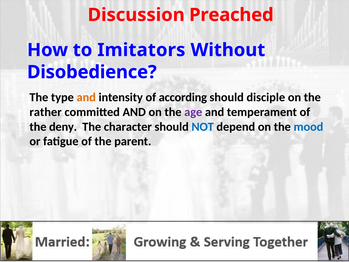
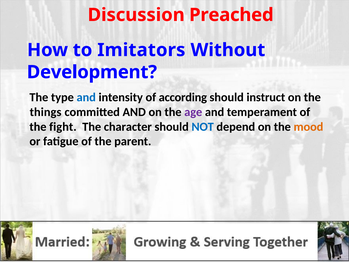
Disobedience: Disobedience -> Development
and at (86, 97) colour: orange -> blue
disciple: disciple -> instruct
rather: rather -> things
deny: deny -> fight
mood colour: blue -> orange
